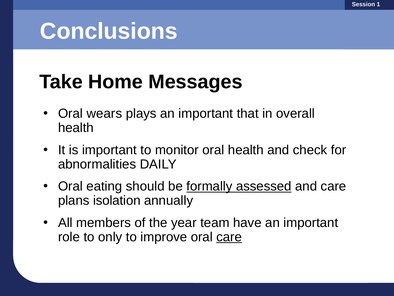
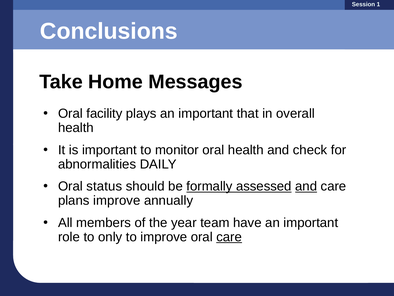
wears: wears -> facility
eating: eating -> status
and at (306, 186) underline: none -> present
plans isolation: isolation -> improve
